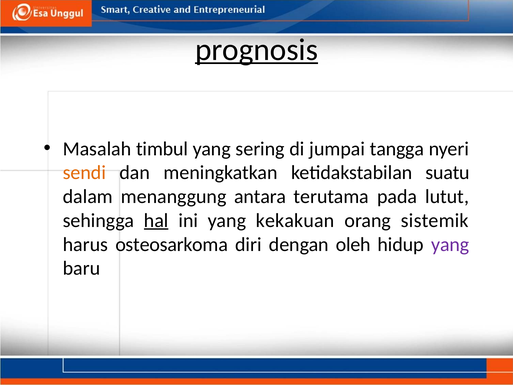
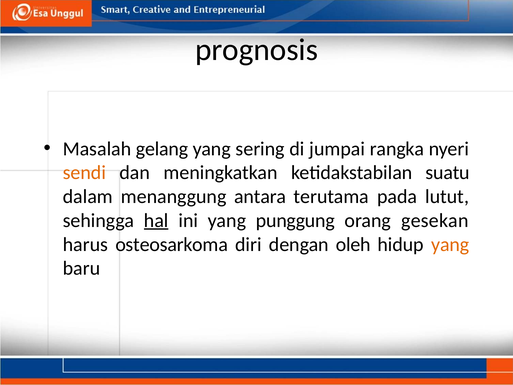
prognosis underline: present -> none
timbul: timbul -> gelang
tangga: tangga -> rangka
kekakuan: kekakuan -> punggung
sistemik: sistemik -> gesekan
yang at (450, 244) colour: purple -> orange
